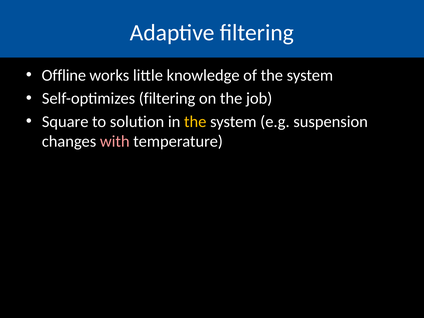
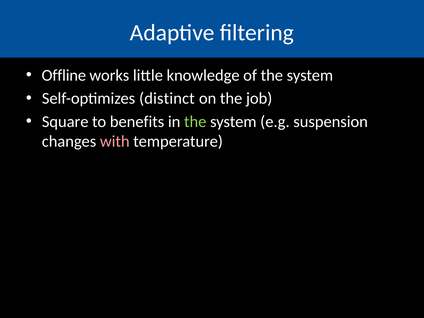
Self-optimizes filtering: filtering -> distinct
solution: solution -> benefits
the at (195, 122) colour: yellow -> light green
